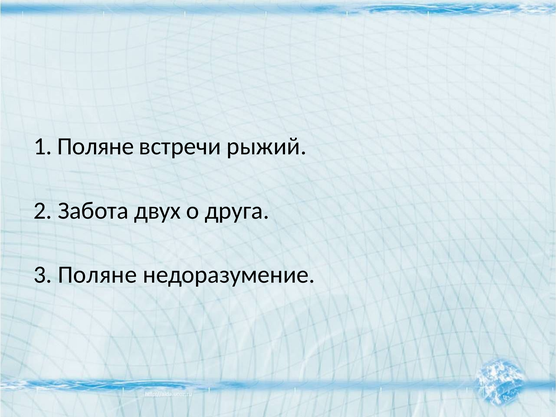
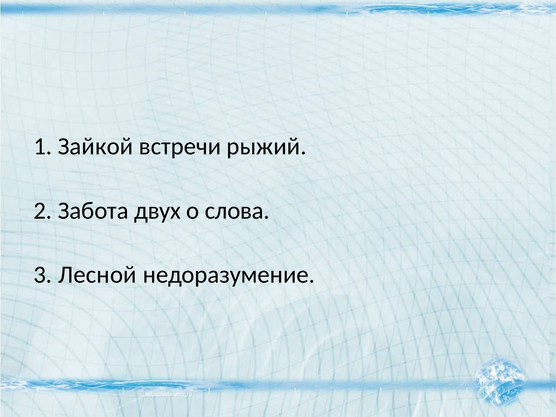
1 Поляне: Поляне -> Зайкой
друга: друга -> слова
3 Поляне: Поляне -> Лесной
